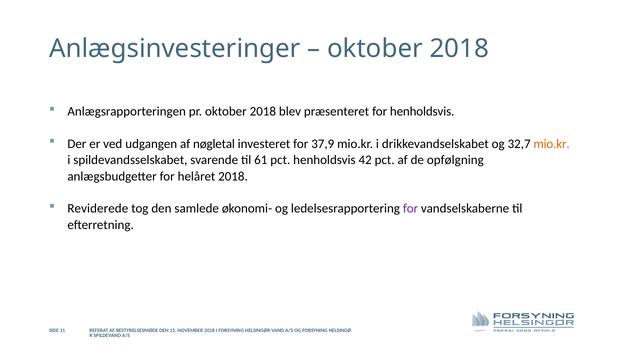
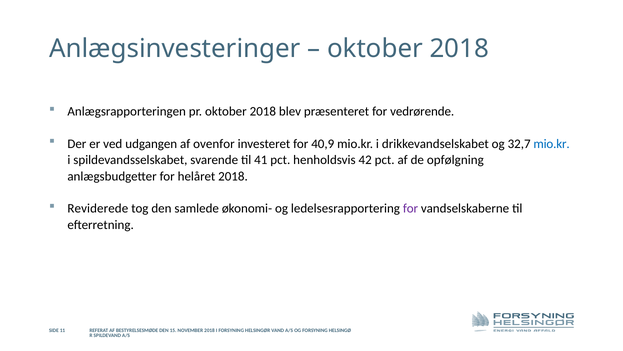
for henholdsvis: henholdsvis -> vedrørende
nøgletal: nøgletal -> ovenfor
37,9: 37,9 -> 40,9
mio.kr at (552, 144) colour: orange -> blue
61: 61 -> 41
